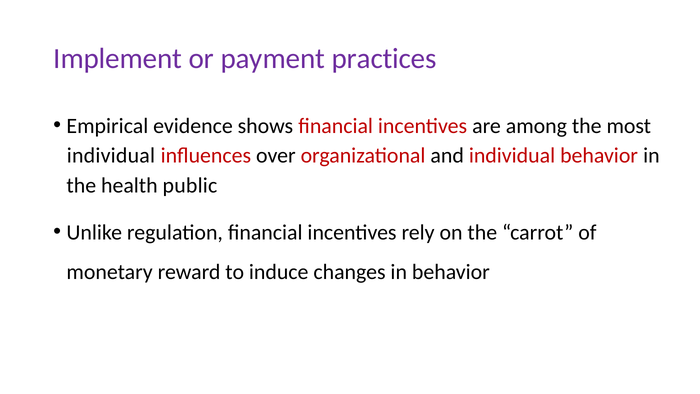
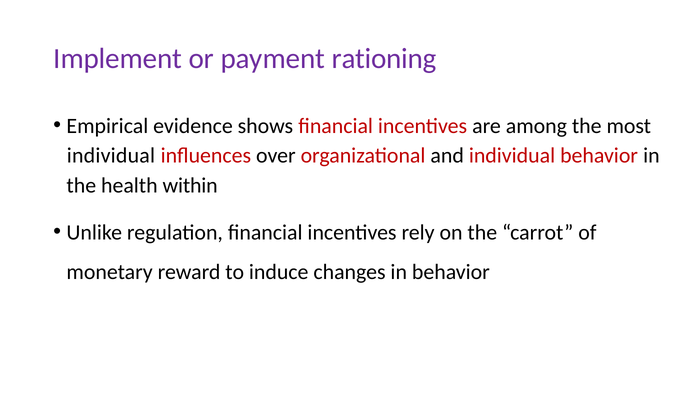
practices: practices -> rationing
public: public -> within
